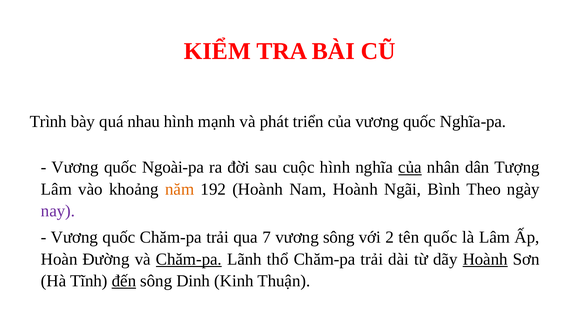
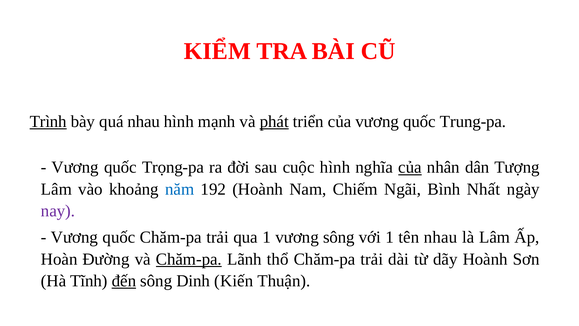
Trình underline: none -> present
phát underline: none -> present
Nghĩa-pa: Nghĩa-pa -> Trung-pa
Ngoài-pa: Ngoài-pa -> Trọng-pa
năm colour: orange -> blue
Nam Hoành: Hoành -> Chiếm
Theo: Theo -> Nhất
qua 7: 7 -> 1
với 2: 2 -> 1
tên quốc: quốc -> nhau
Hoành at (485, 259) underline: present -> none
Kinh: Kinh -> Kiến
